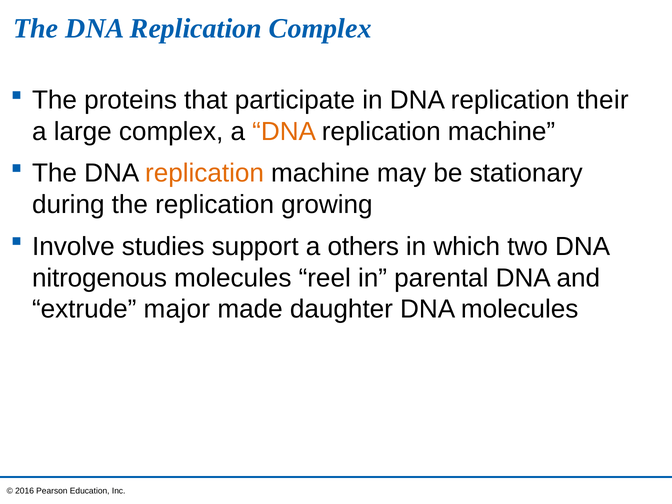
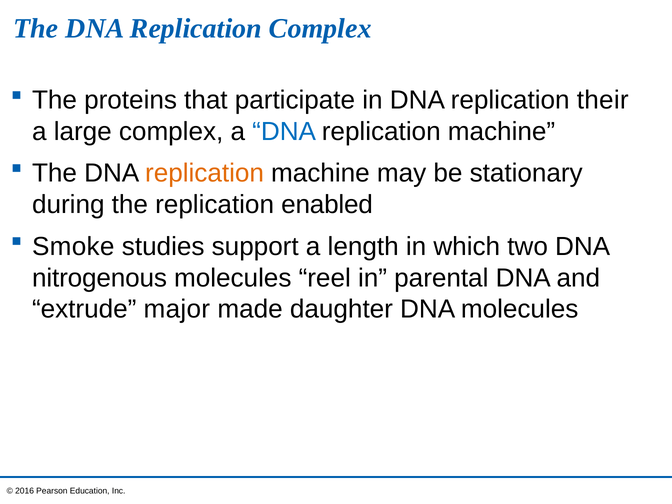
DNA at (284, 131) colour: orange -> blue
growing: growing -> enabled
Involve: Involve -> Smoke
others: others -> length
